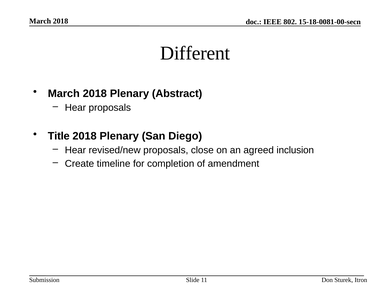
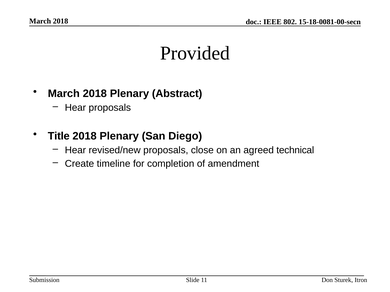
Different: Different -> Provided
inclusion: inclusion -> technical
